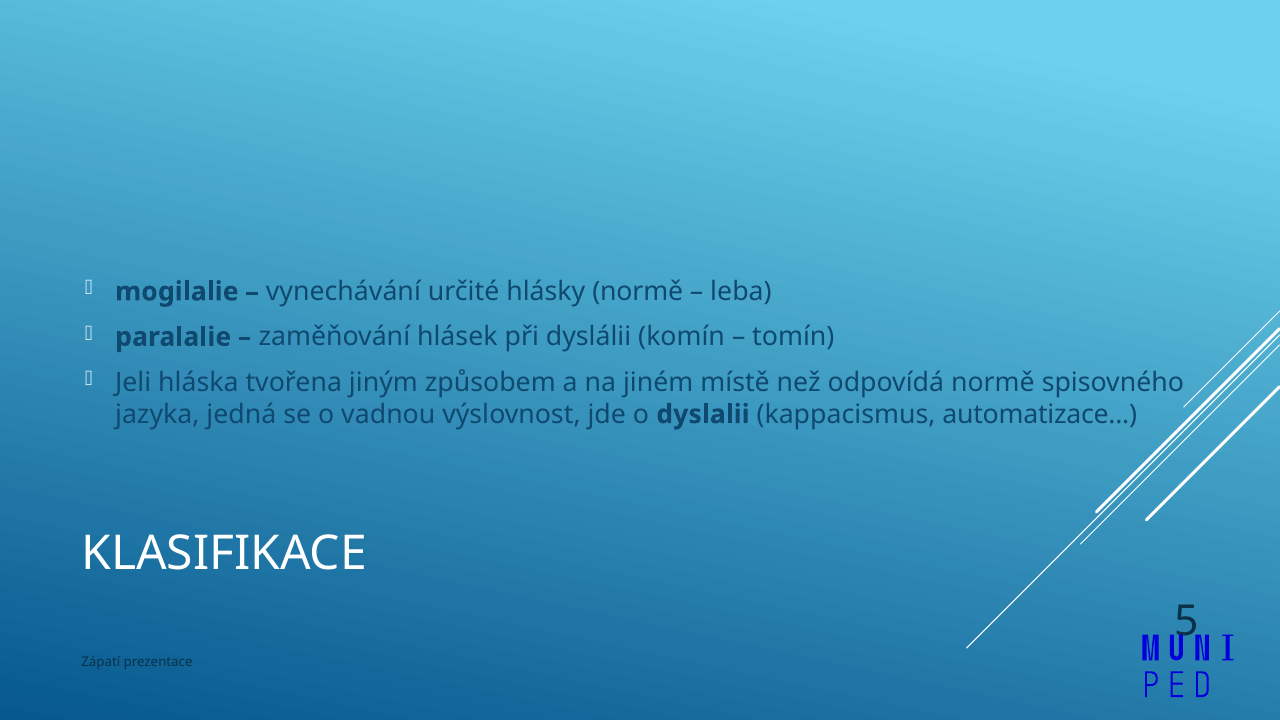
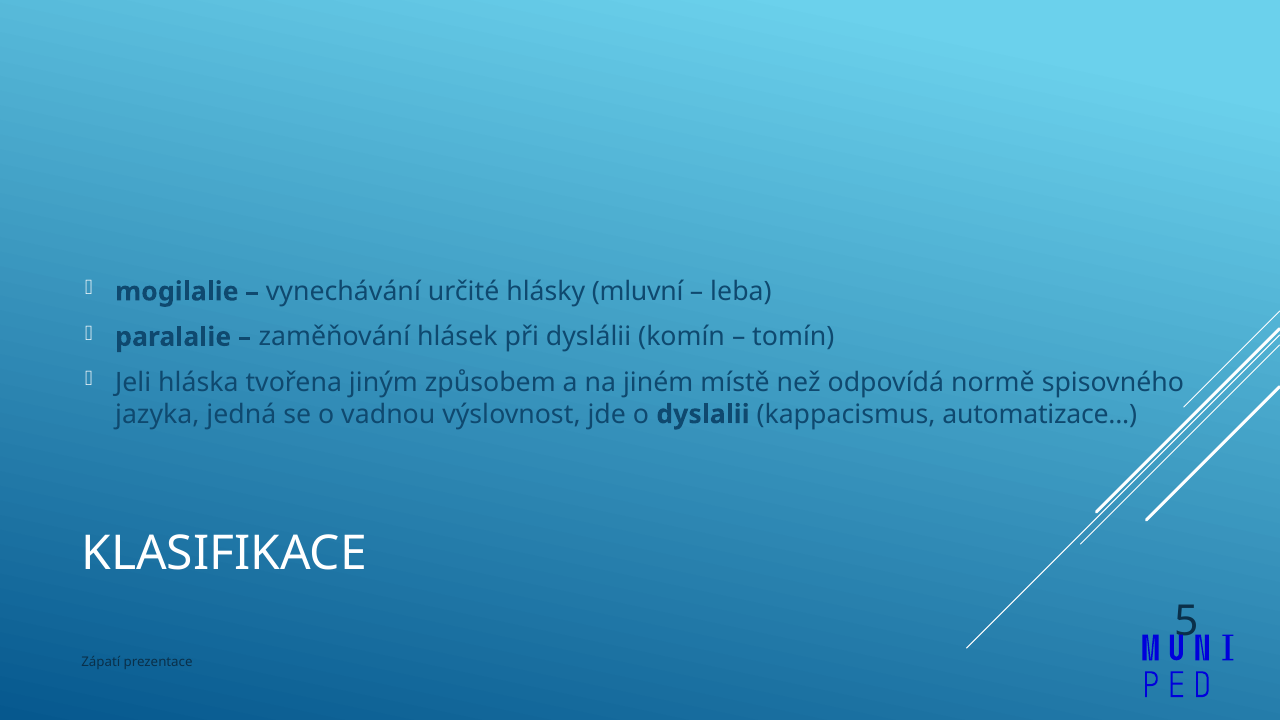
hlásky normě: normě -> mluvní
